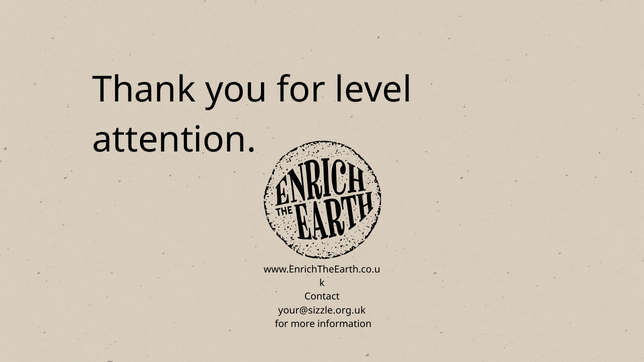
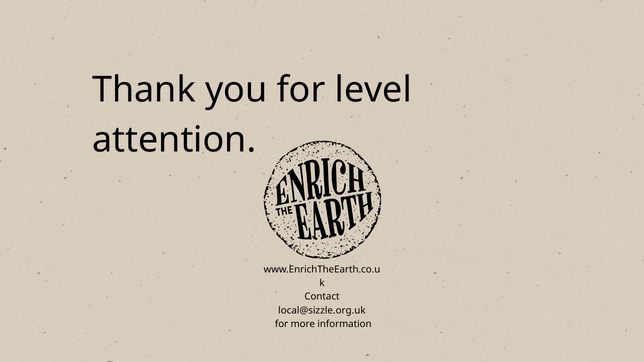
your@sizzle.org.uk: your@sizzle.org.uk -> local@sizzle.org.uk
